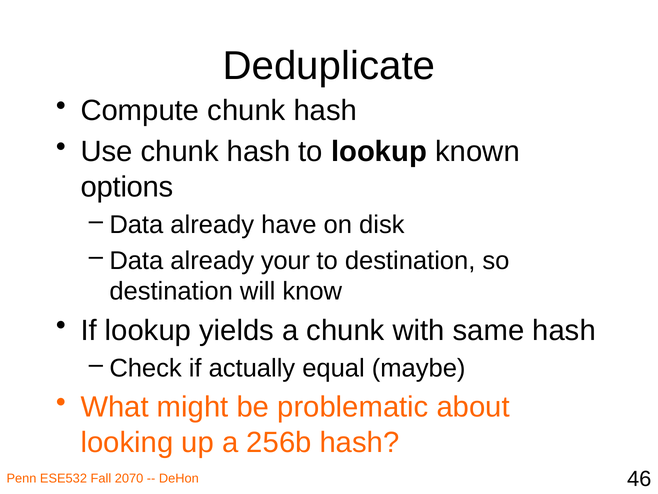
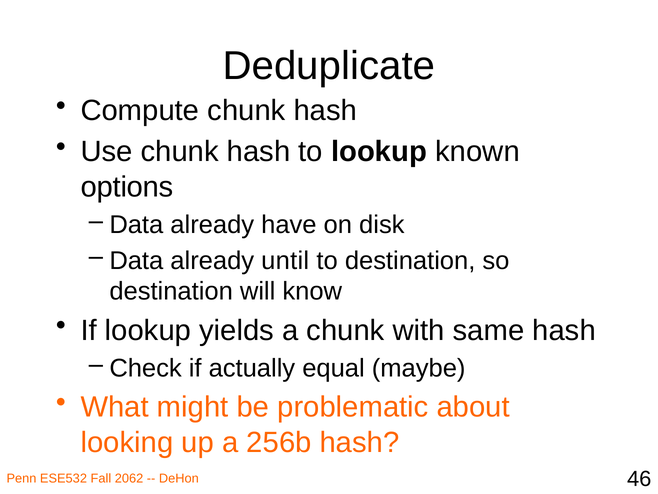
your: your -> until
2070: 2070 -> 2062
